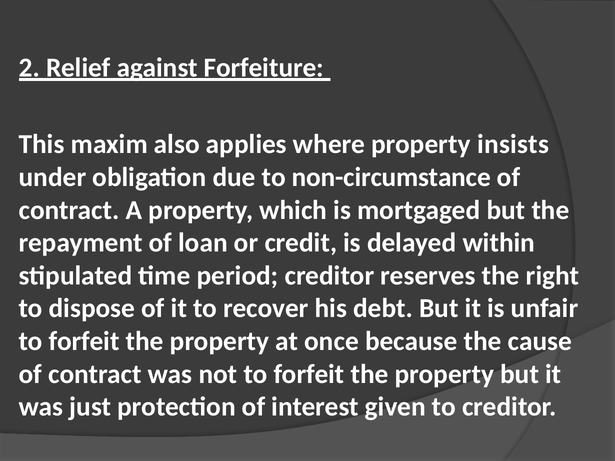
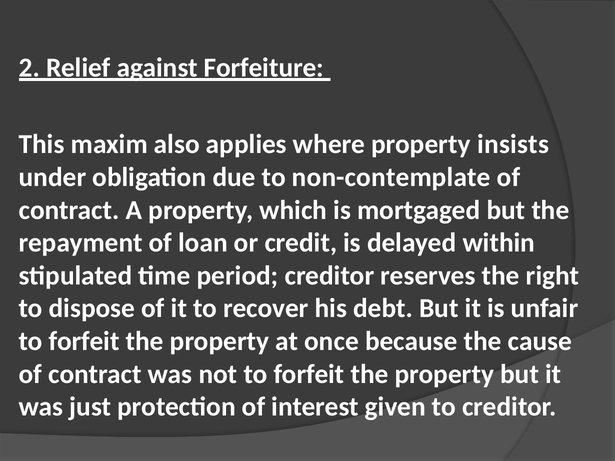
non-circumstance: non-circumstance -> non-contemplate
